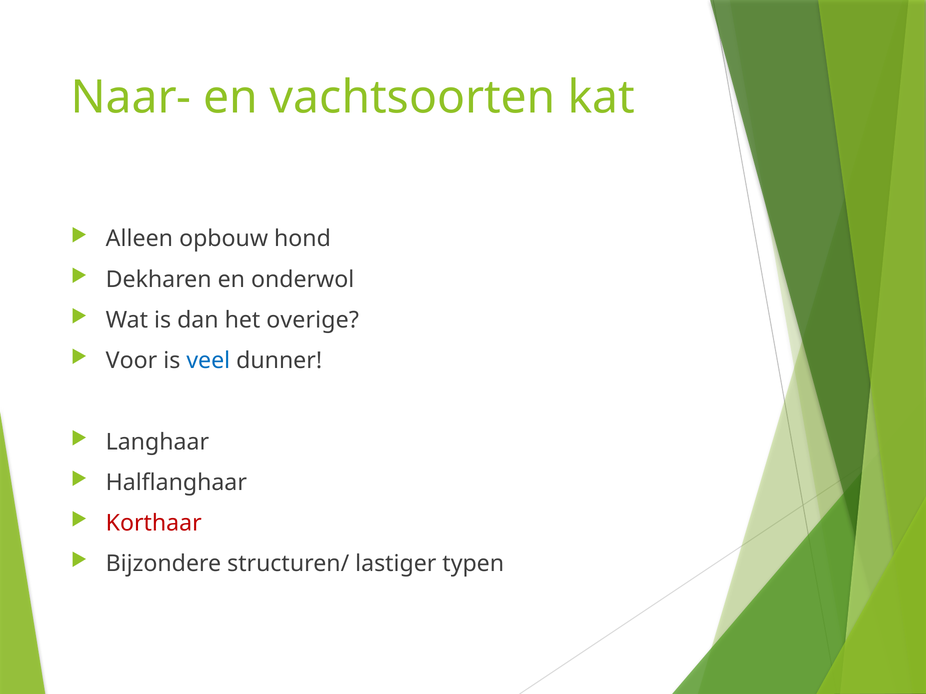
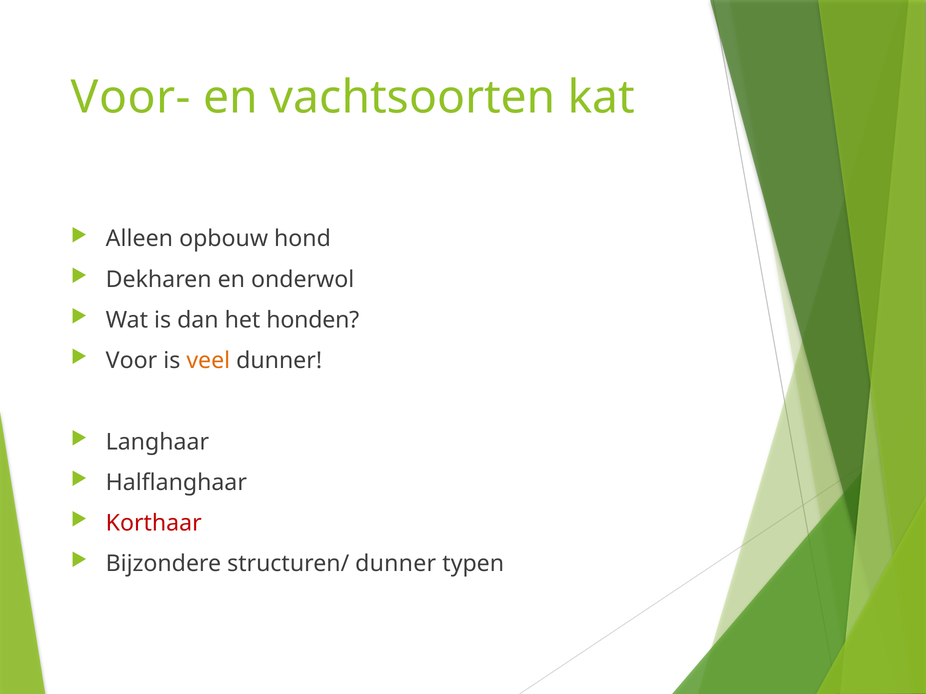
Naar-: Naar- -> Voor-
overige: overige -> honden
veel colour: blue -> orange
structuren/ lastiger: lastiger -> dunner
